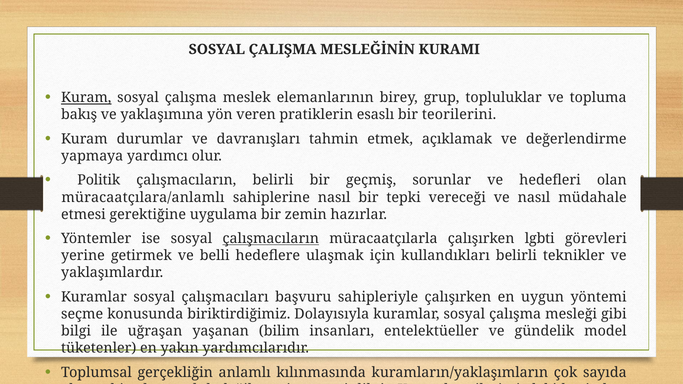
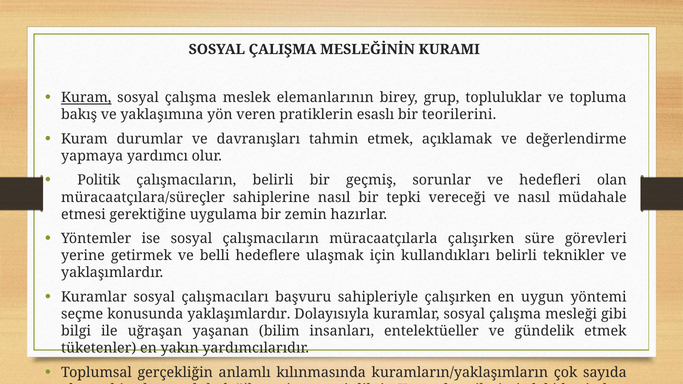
müracaatçılara/anlamlı: müracaatçılara/anlamlı -> müracaatçılara/süreçler
çalışmacıların at (271, 239) underline: present -> none
lgbti: lgbti -> süre
konusunda biriktirdiğimiz: biriktirdiğimiz -> yaklaşımlardır
gündelik model: model -> etmek
